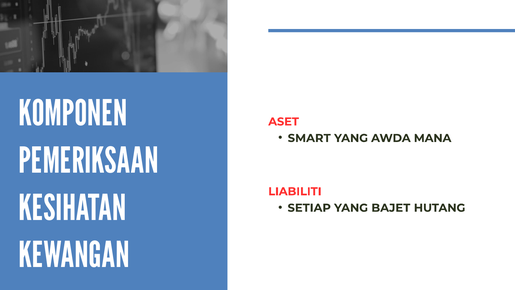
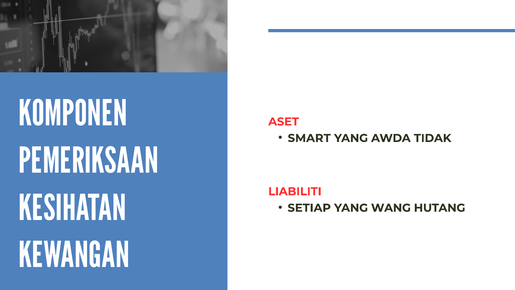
MANA: MANA -> TIDAK
BAJET: BAJET -> WANG
